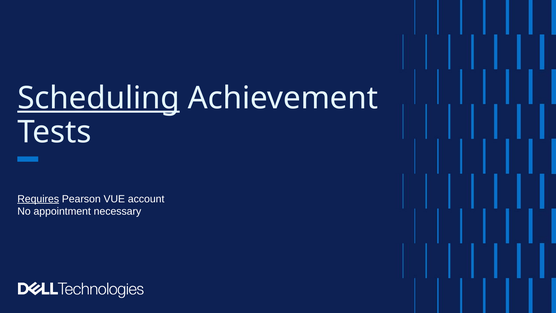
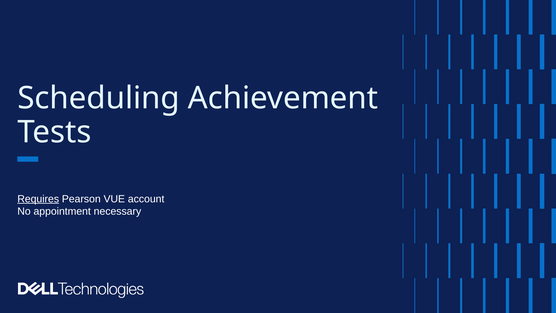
Scheduling underline: present -> none
